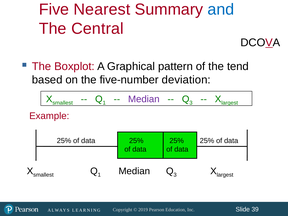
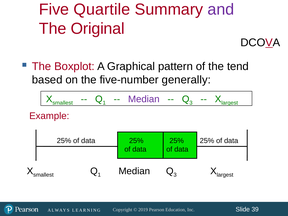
Nearest: Nearest -> Quartile
and colour: blue -> purple
Central: Central -> Original
deviation: deviation -> generally
